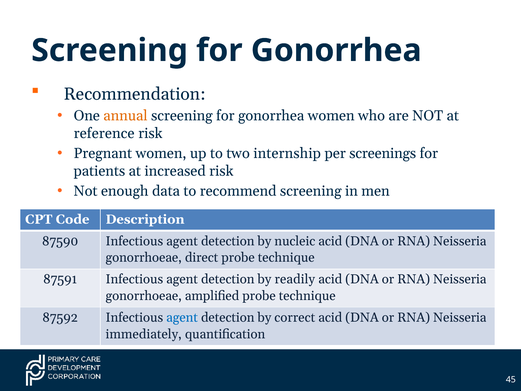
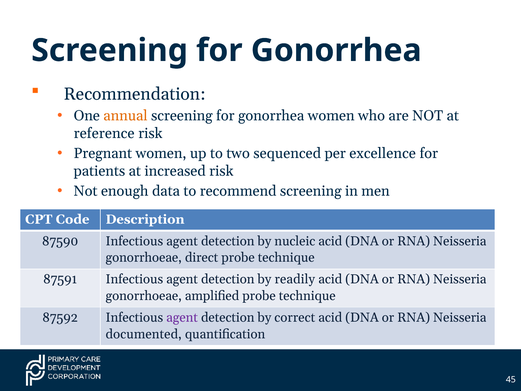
internship: internship -> sequenced
screenings: screenings -> excellence
agent at (182, 317) colour: blue -> purple
immediately: immediately -> documented
